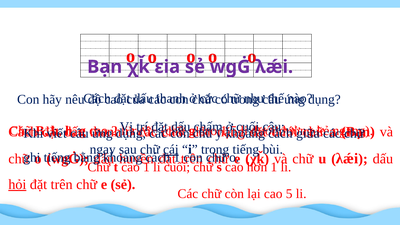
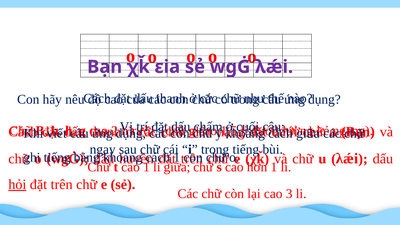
cái underline: present -> none
li cuối: cuối -> giữa
5: 5 -> 3
